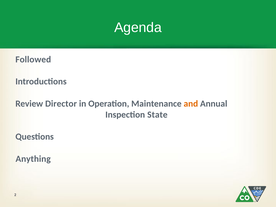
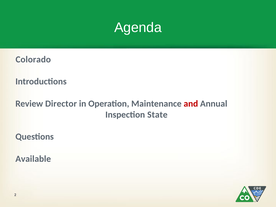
Followed: Followed -> Colorado
and colour: orange -> red
Anything: Anything -> Available
